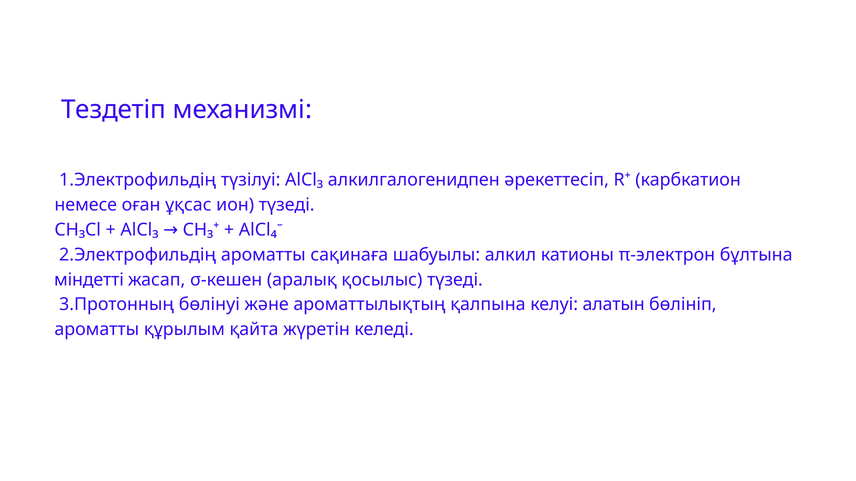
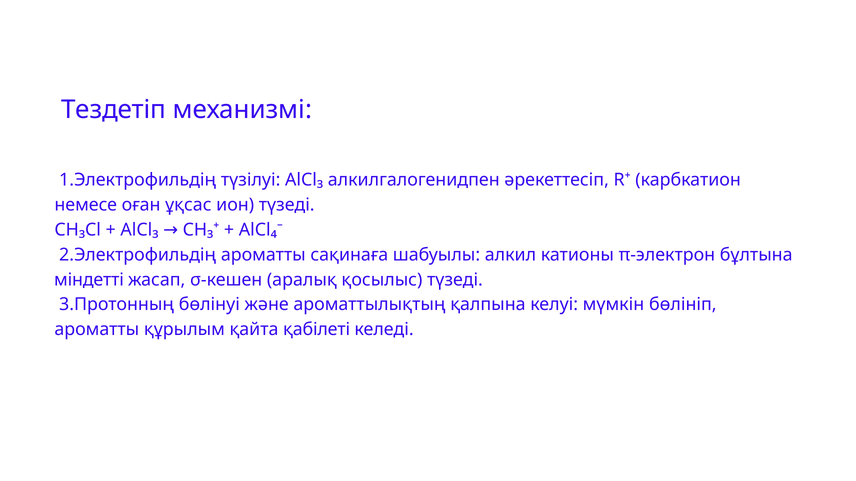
алатын: алатын -> мүмкін
жүретін: жүретін -> қабілеті
